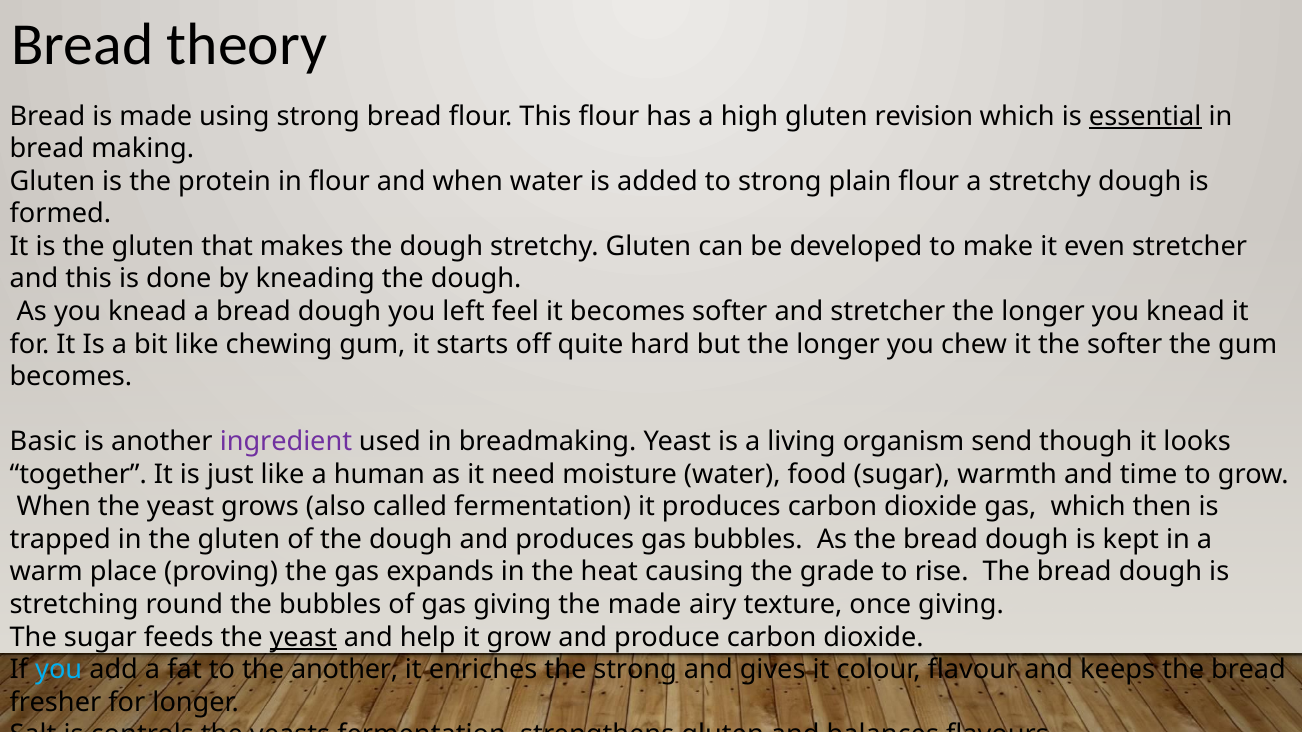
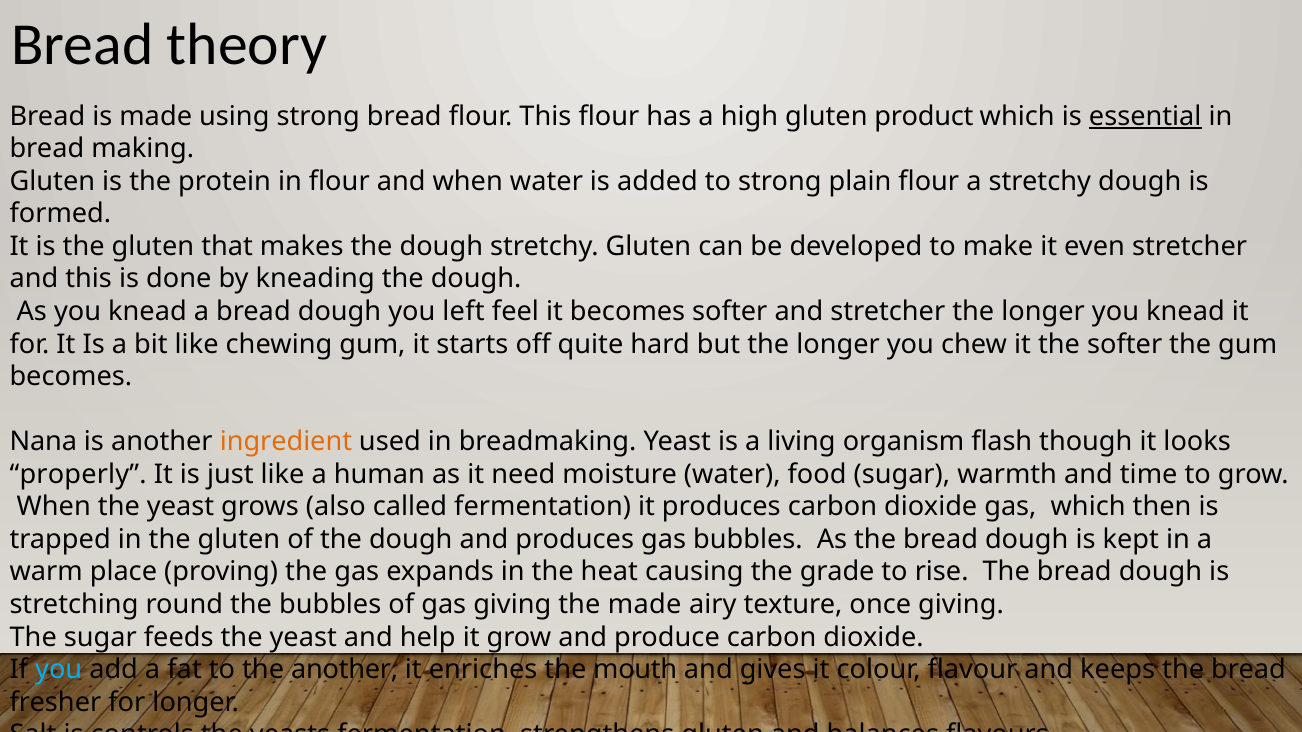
revision: revision -> product
Basic: Basic -> Nana
ingredient colour: purple -> orange
send: send -> flash
together: together -> properly
yeast at (303, 637) underline: present -> none
the strong: strong -> mouth
